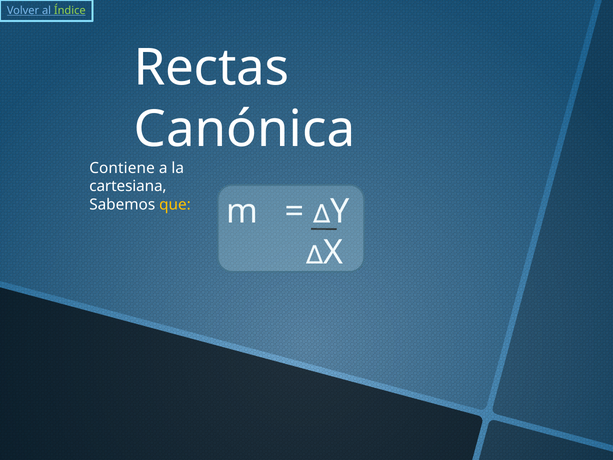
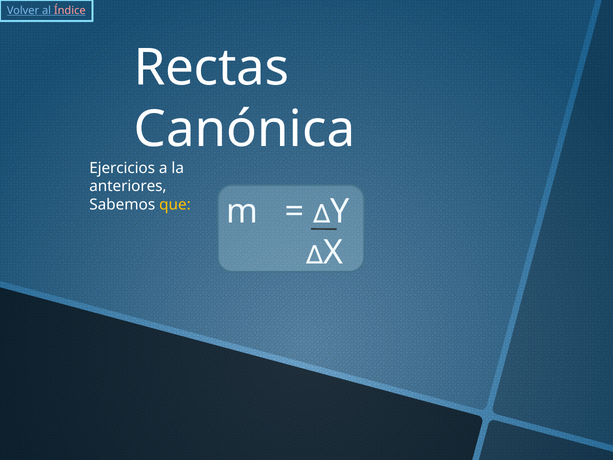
Índice colour: light green -> pink
Contiene: Contiene -> Ejercicios
cartesiana: cartesiana -> anteriores
